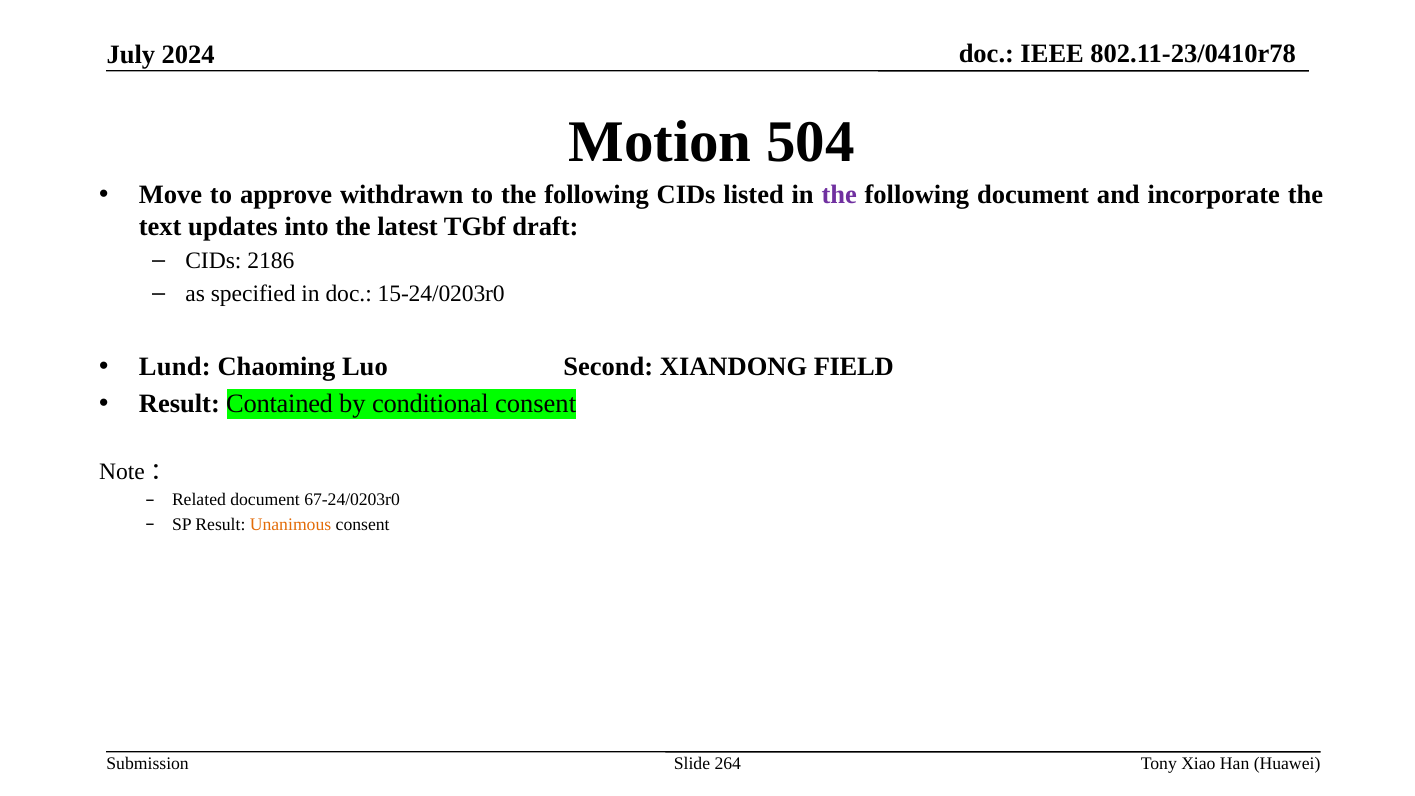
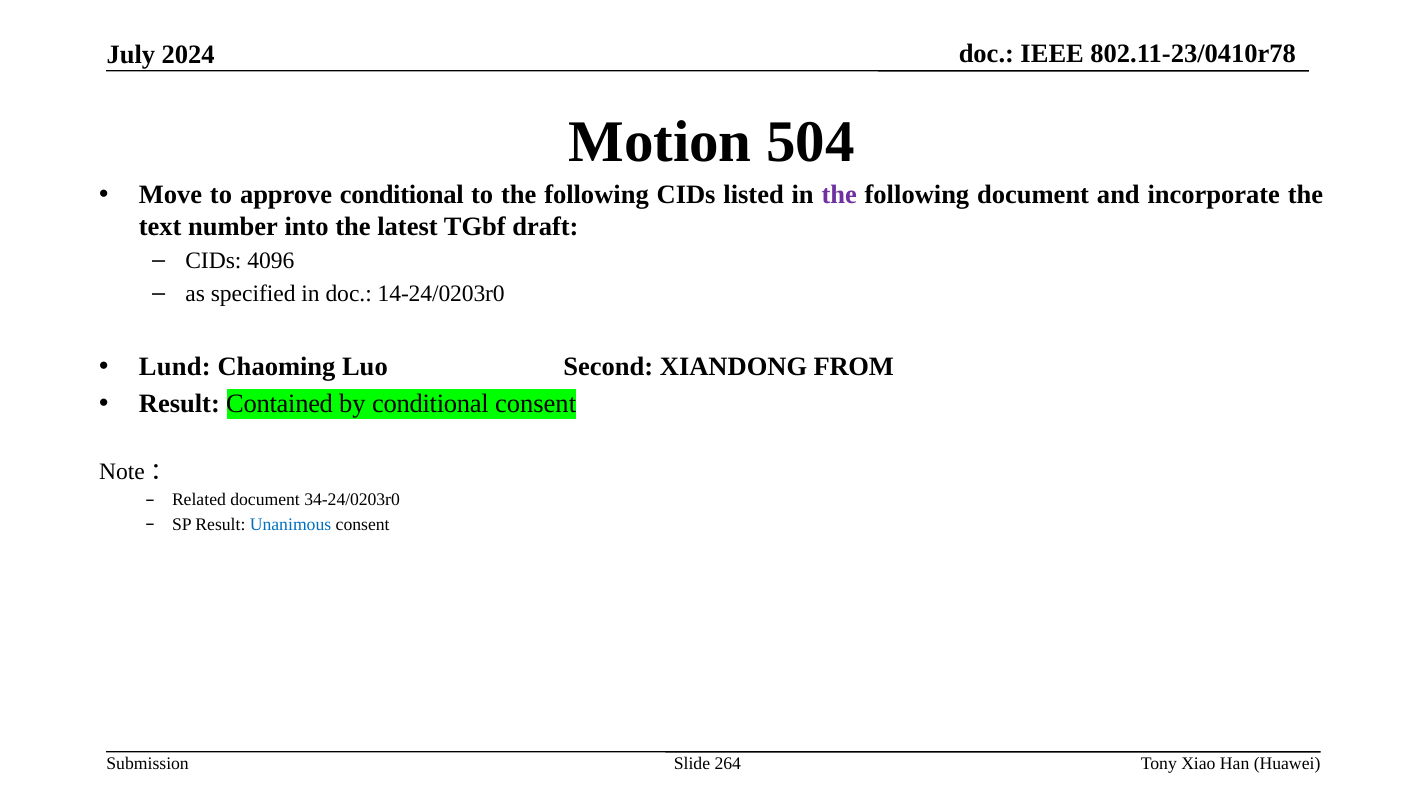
approve withdrawn: withdrawn -> conditional
updates: updates -> number
2186: 2186 -> 4096
15-24/0203r0: 15-24/0203r0 -> 14-24/0203r0
FIELD: FIELD -> FROM
67-24/0203r0: 67-24/0203r0 -> 34-24/0203r0
Unanimous colour: orange -> blue
